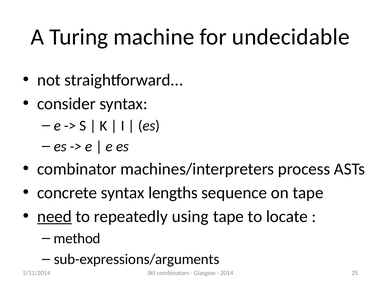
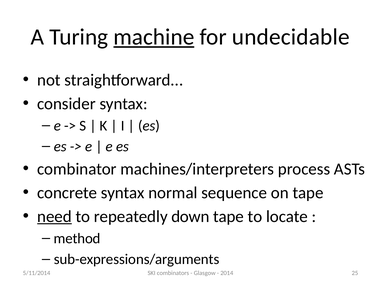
machine underline: none -> present
lengths: lengths -> normal
using: using -> down
